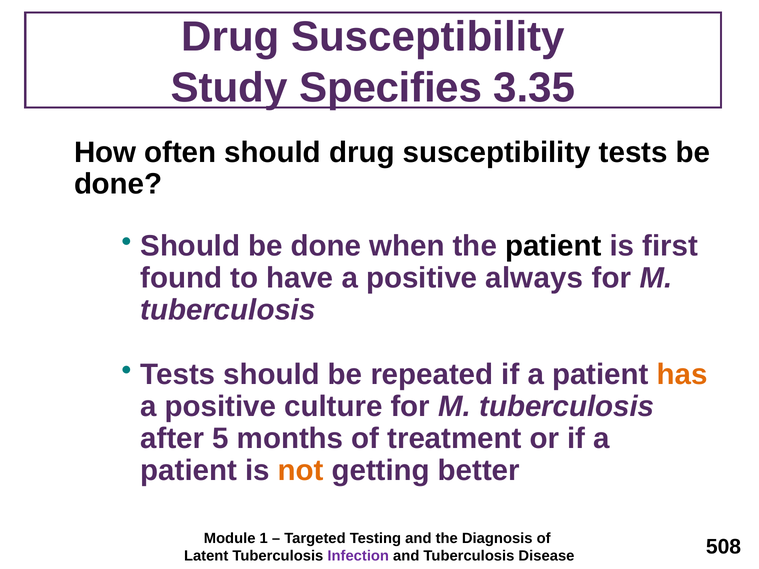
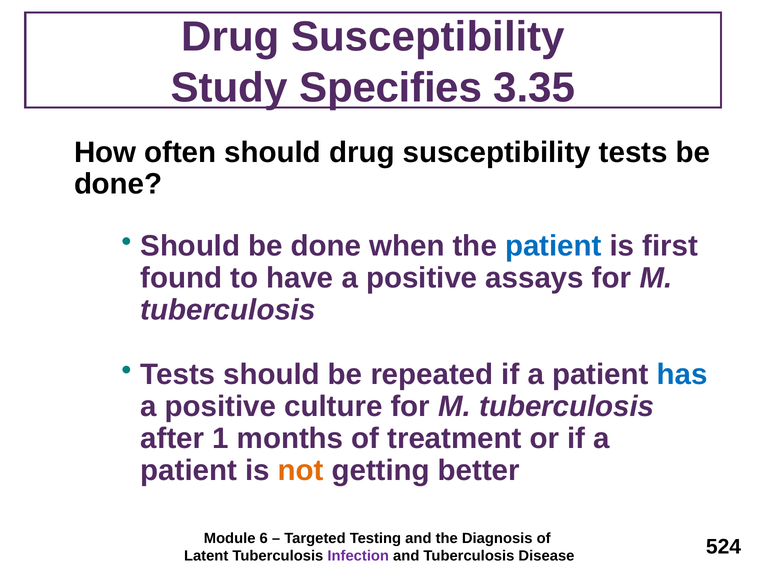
patient at (553, 246) colour: black -> blue
always: always -> assays
has colour: orange -> blue
5: 5 -> 1
1: 1 -> 6
508: 508 -> 524
